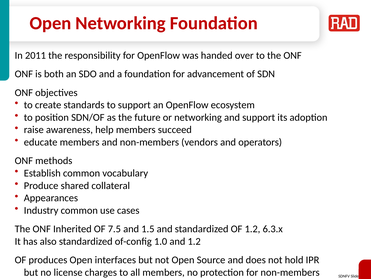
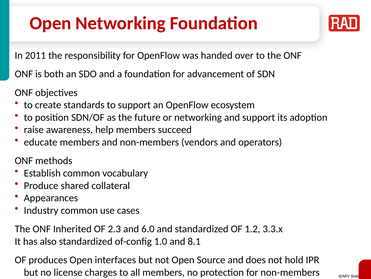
7.5: 7.5 -> 2.3
1.5: 1.5 -> 6.0
6.3.x: 6.3.x -> 3.3.x
and 1.2: 1.2 -> 8.1
